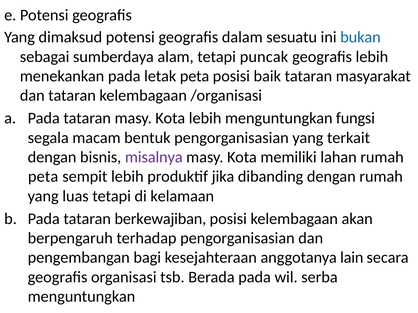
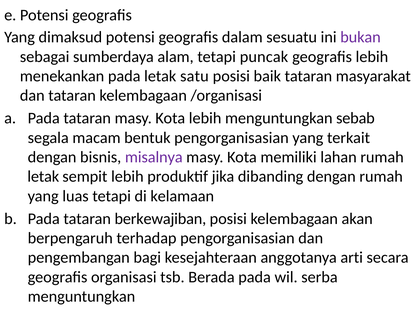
bukan colour: blue -> purple
letak peta: peta -> satu
fungsi: fungsi -> sebab
peta at (43, 177): peta -> letak
lain: lain -> arti
